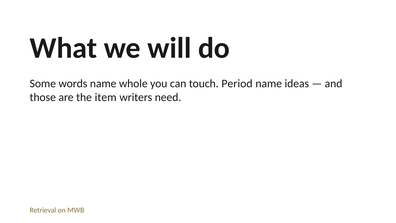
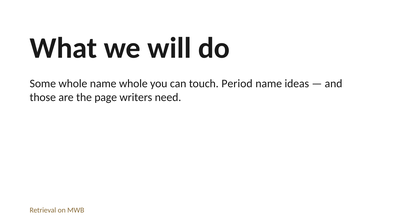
Some words: words -> whole
item: item -> page
